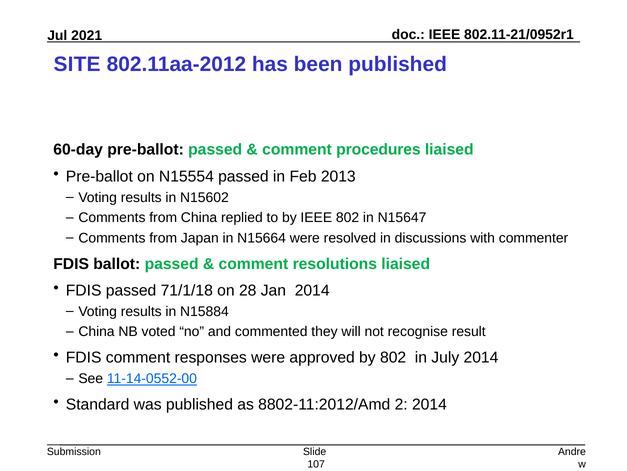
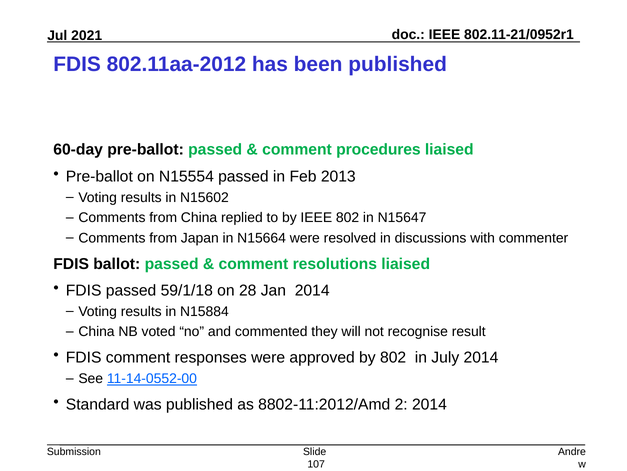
SITE at (77, 64): SITE -> FDIS
71/1/18: 71/1/18 -> 59/1/18
